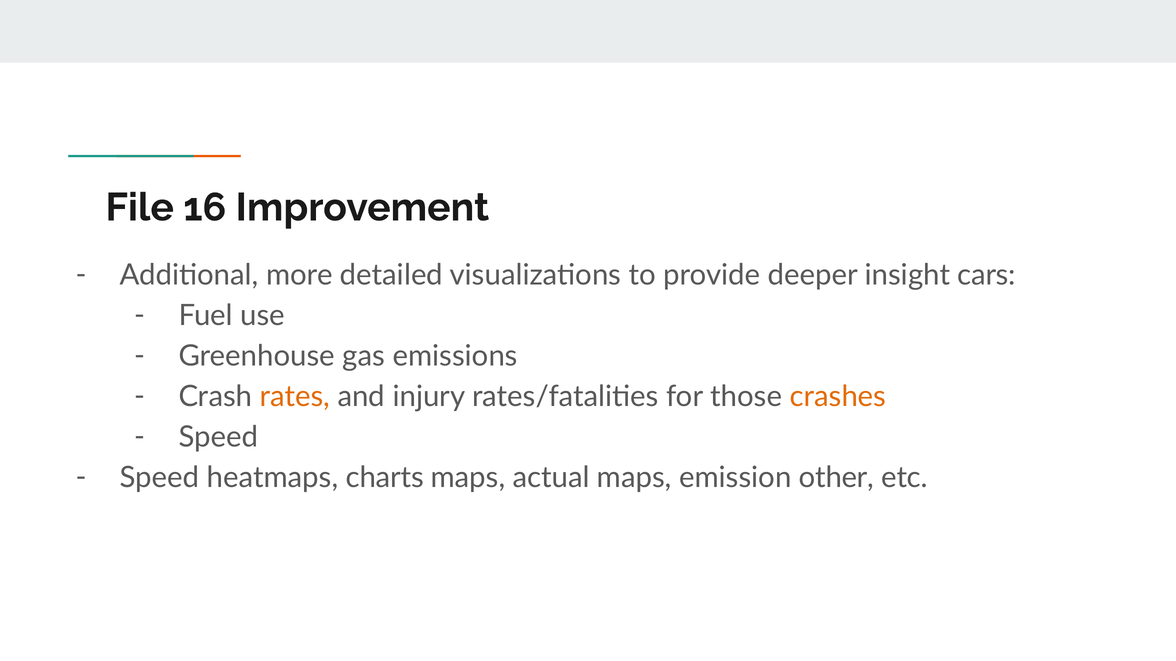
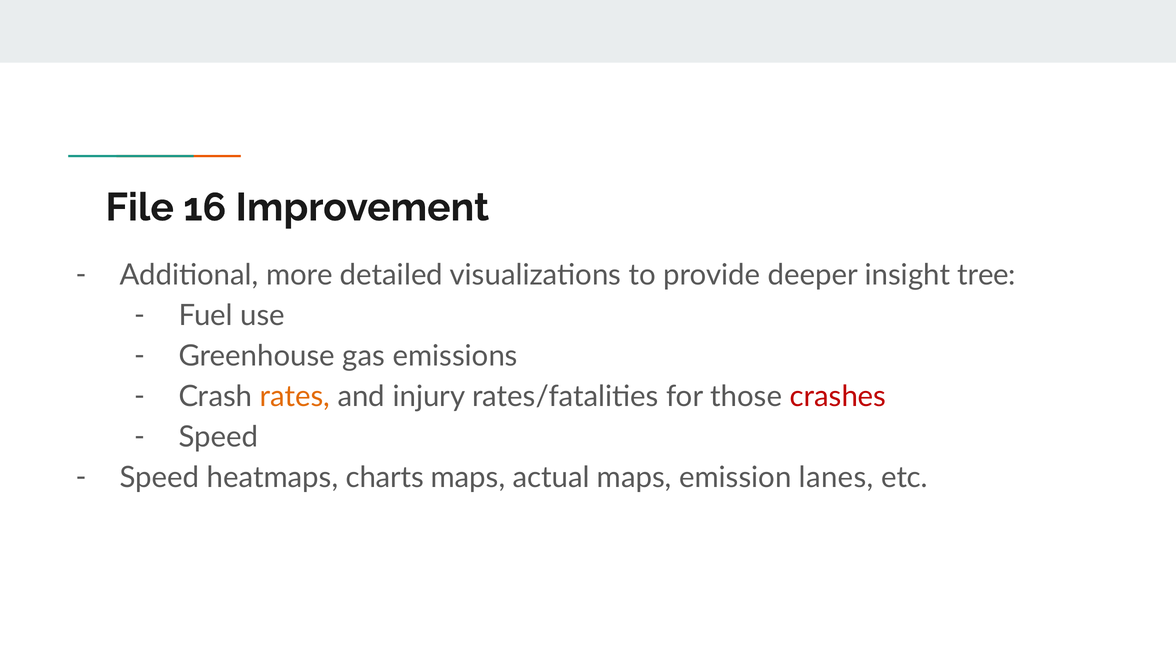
cars: cars -> tree
crashes colour: orange -> red
other: other -> lanes
